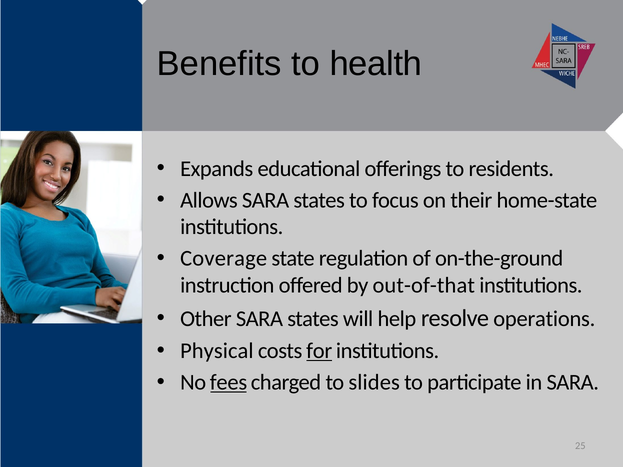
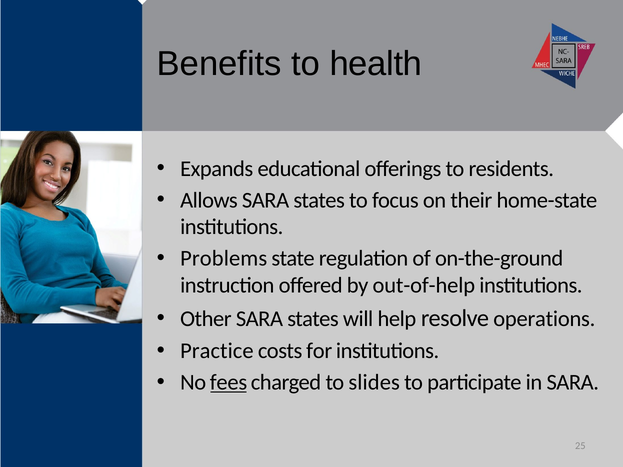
Coverage: Coverage -> Problems
out-of-that: out-of-that -> out-of-help
Physical: Physical -> Practice
for underline: present -> none
